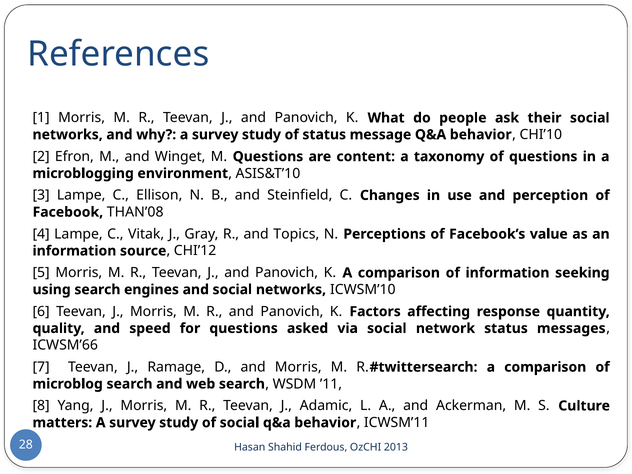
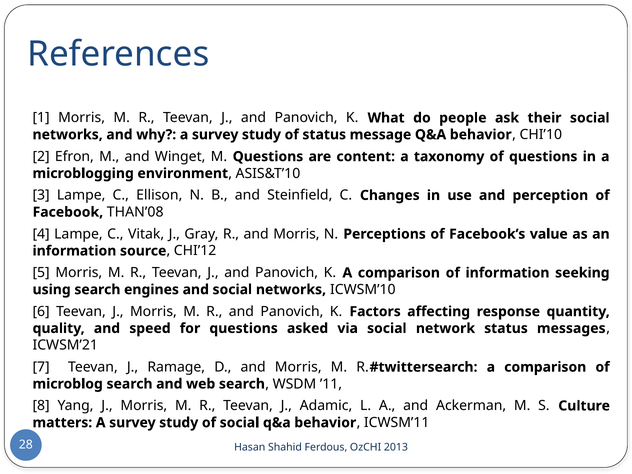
R and Topics: Topics -> Morris
ICWSM’66: ICWSM’66 -> ICWSM’21
